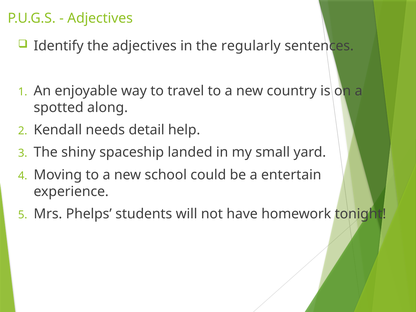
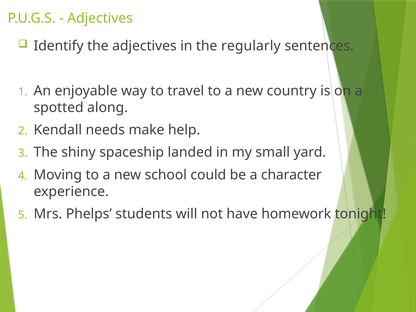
detail: detail -> make
entertain: entertain -> character
